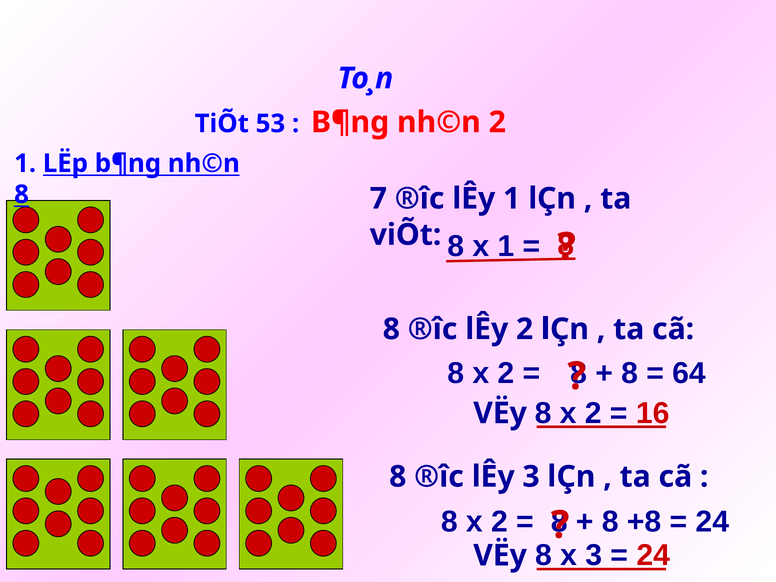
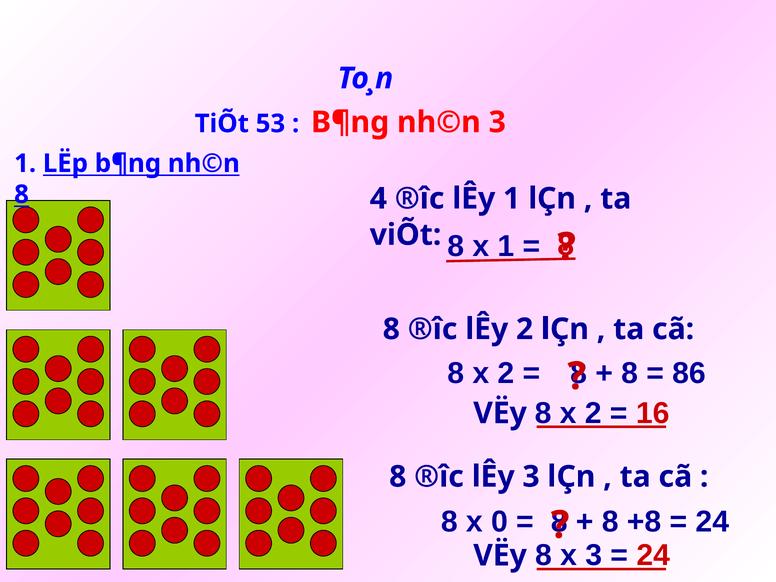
nh©n 2: 2 -> 3
7: 7 -> 4
64: 64 -> 86
2 at (499, 522): 2 -> 0
